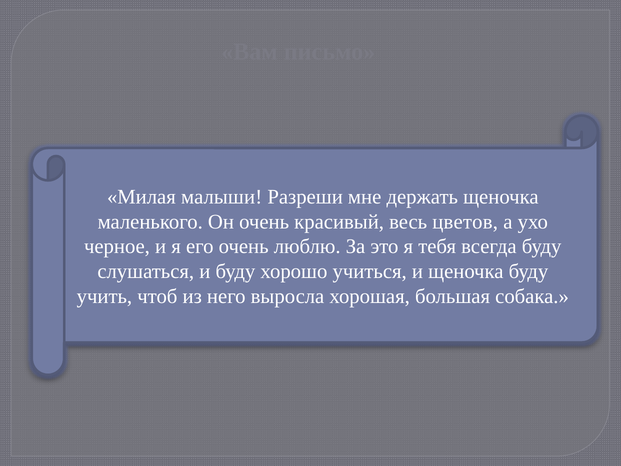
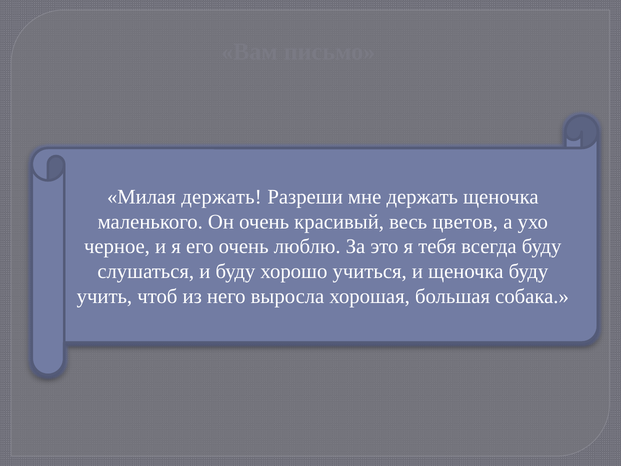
Милая малыши: малыши -> держать
